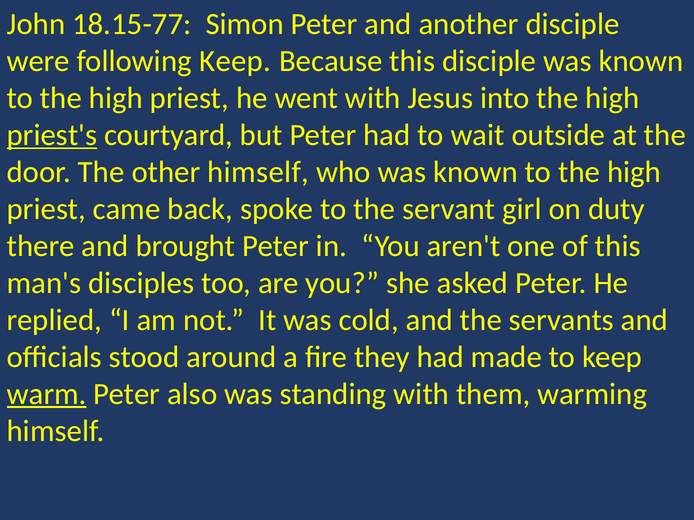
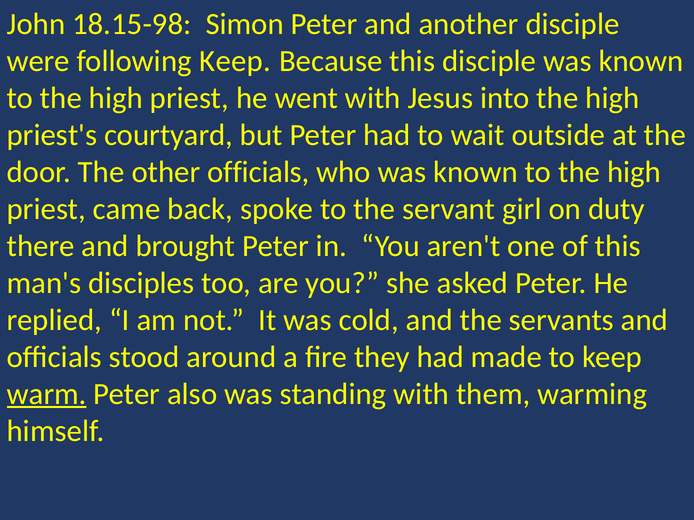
18.15-77: 18.15-77 -> 18.15-98
priest's underline: present -> none
other himself: himself -> officials
